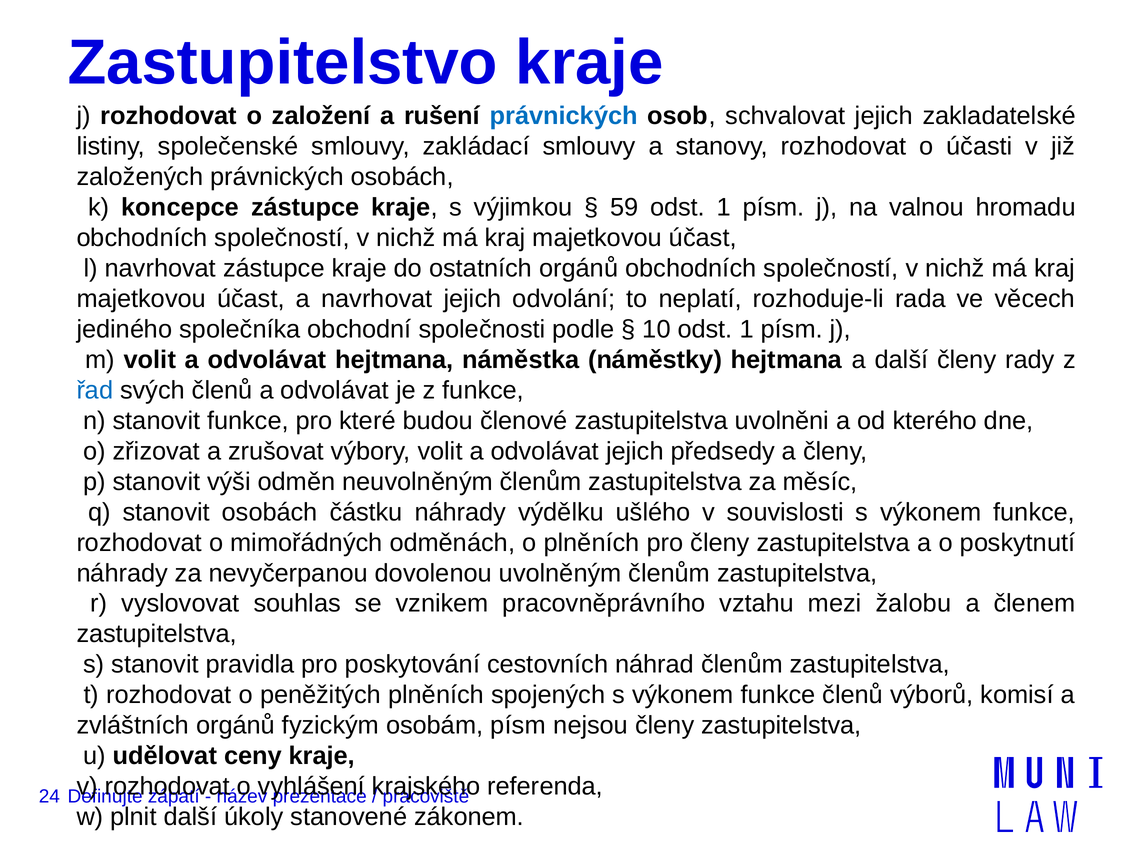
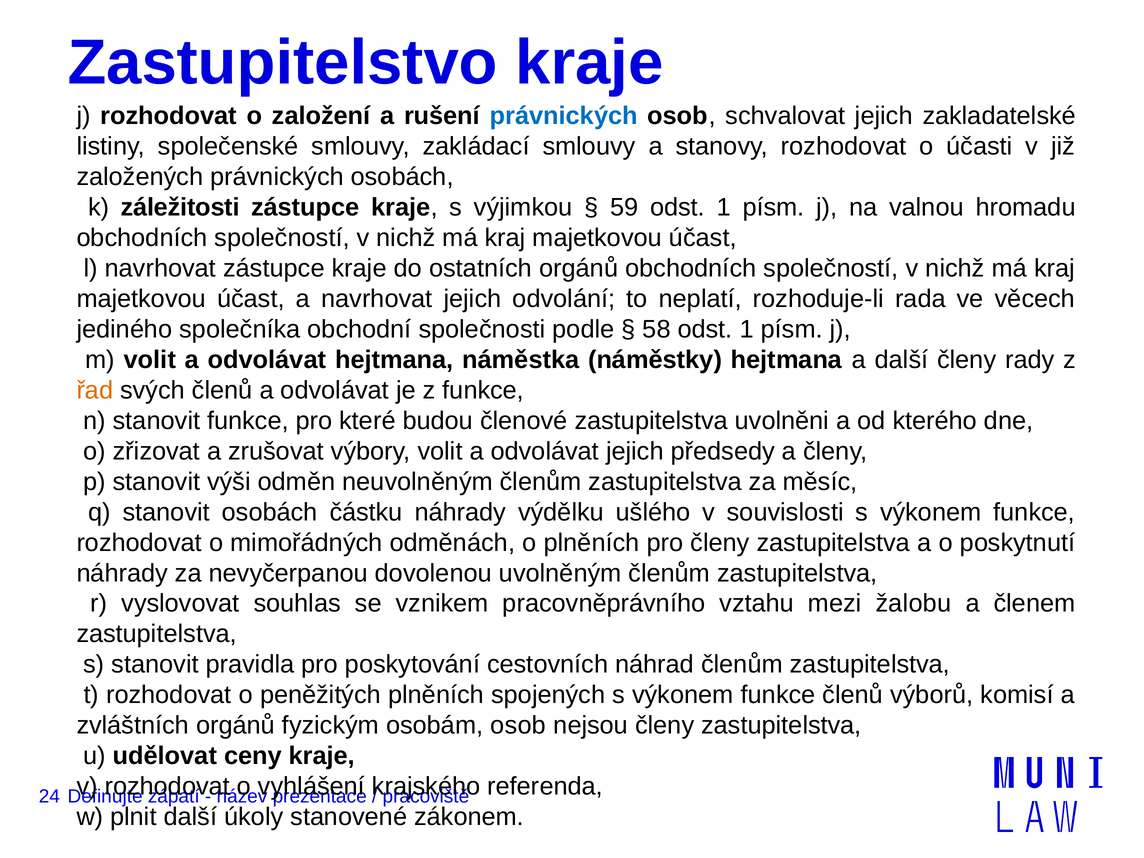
koncepce: koncepce -> záležitosti
10: 10 -> 58
řad colour: blue -> orange
osobám písm: písm -> osob
